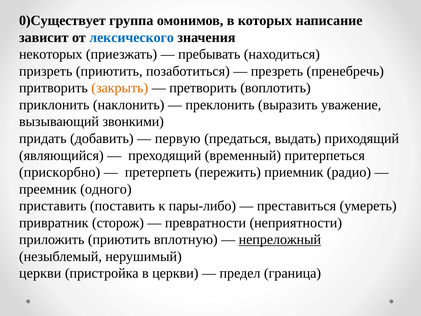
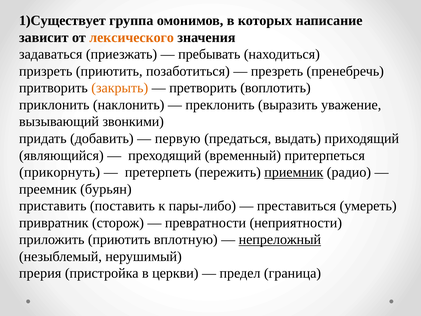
0)Существует: 0)Существует -> 1)Существует
лексического colour: blue -> orange
некоторых: некоторых -> задаваться
прискорбно: прискорбно -> прикорнуть
приемник underline: none -> present
одного: одного -> бурьян
церкви at (40, 273): церкви -> прерия
